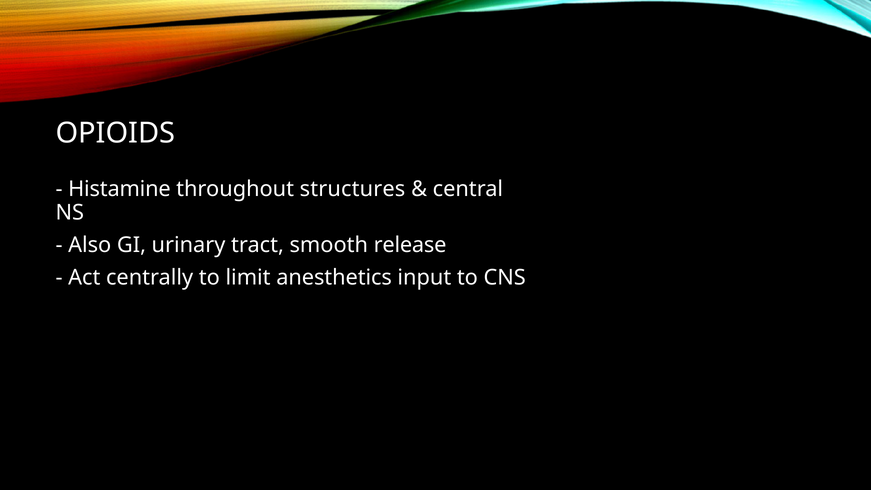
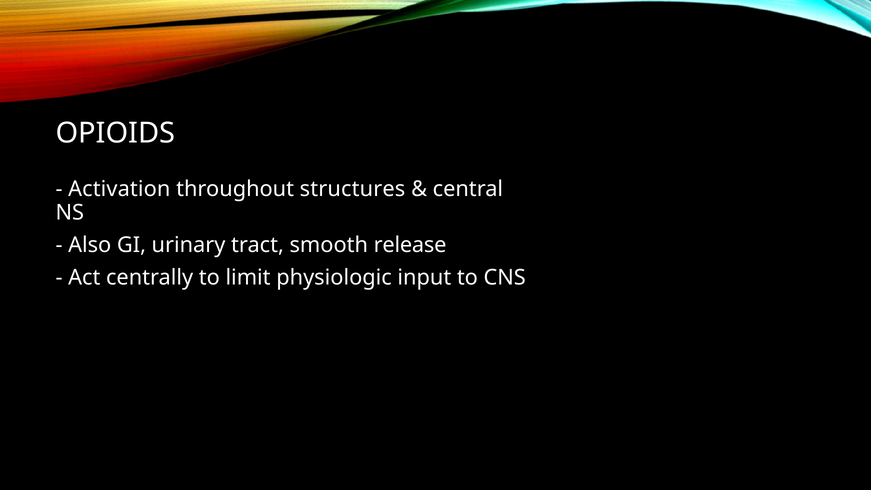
Histamine: Histamine -> Activation
anesthetics: anesthetics -> physiologic
